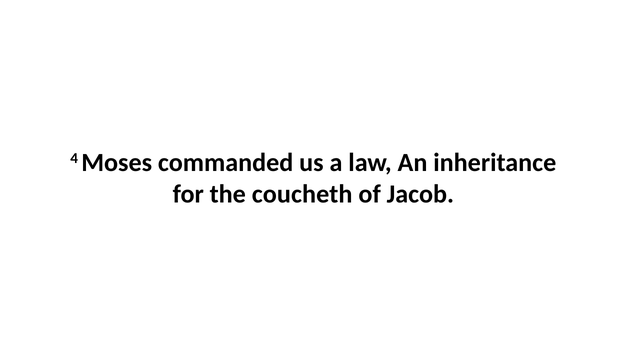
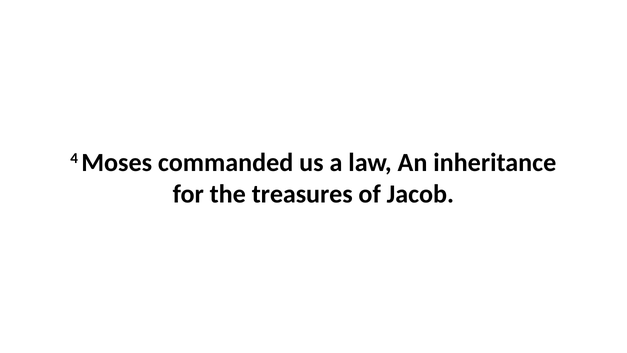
coucheth: coucheth -> treasures
